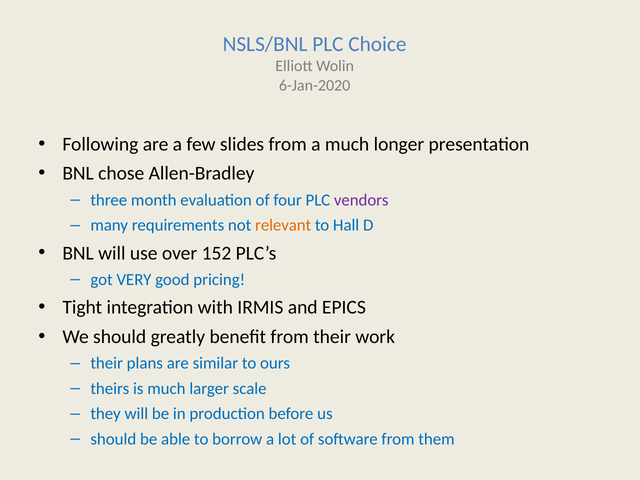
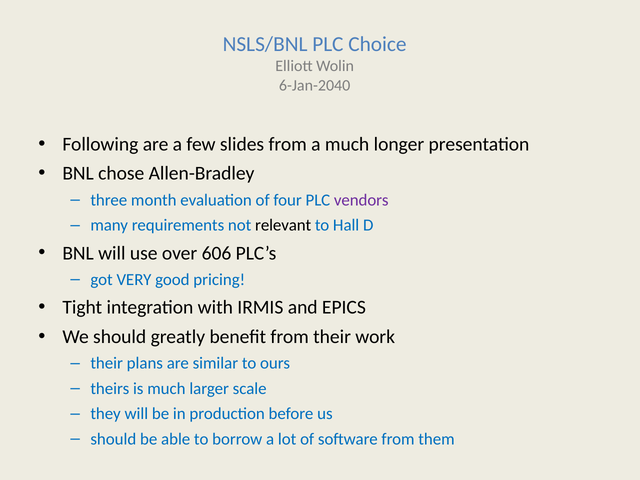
6-Jan-2020: 6-Jan-2020 -> 6-Jan-2040
relevant colour: orange -> black
152: 152 -> 606
